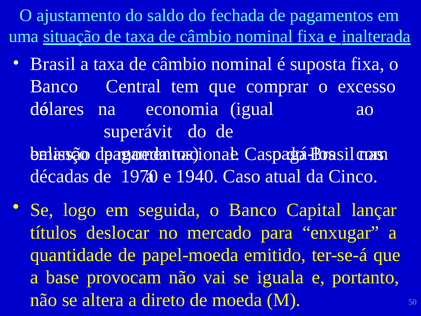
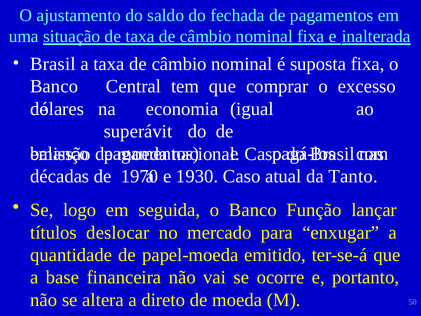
1940: 1940 -> 1930
Cinco: Cinco -> Tanto
Capital: Capital -> Função
provocam: provocam -> financeira
iguala: iguala -> ocorre
